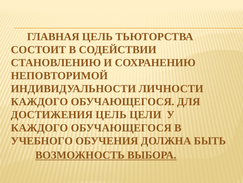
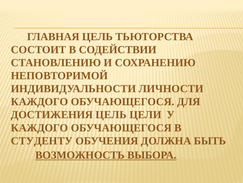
УЧЕБНОГО: УЧЕБНОГО -> СТУДЕНТУ
